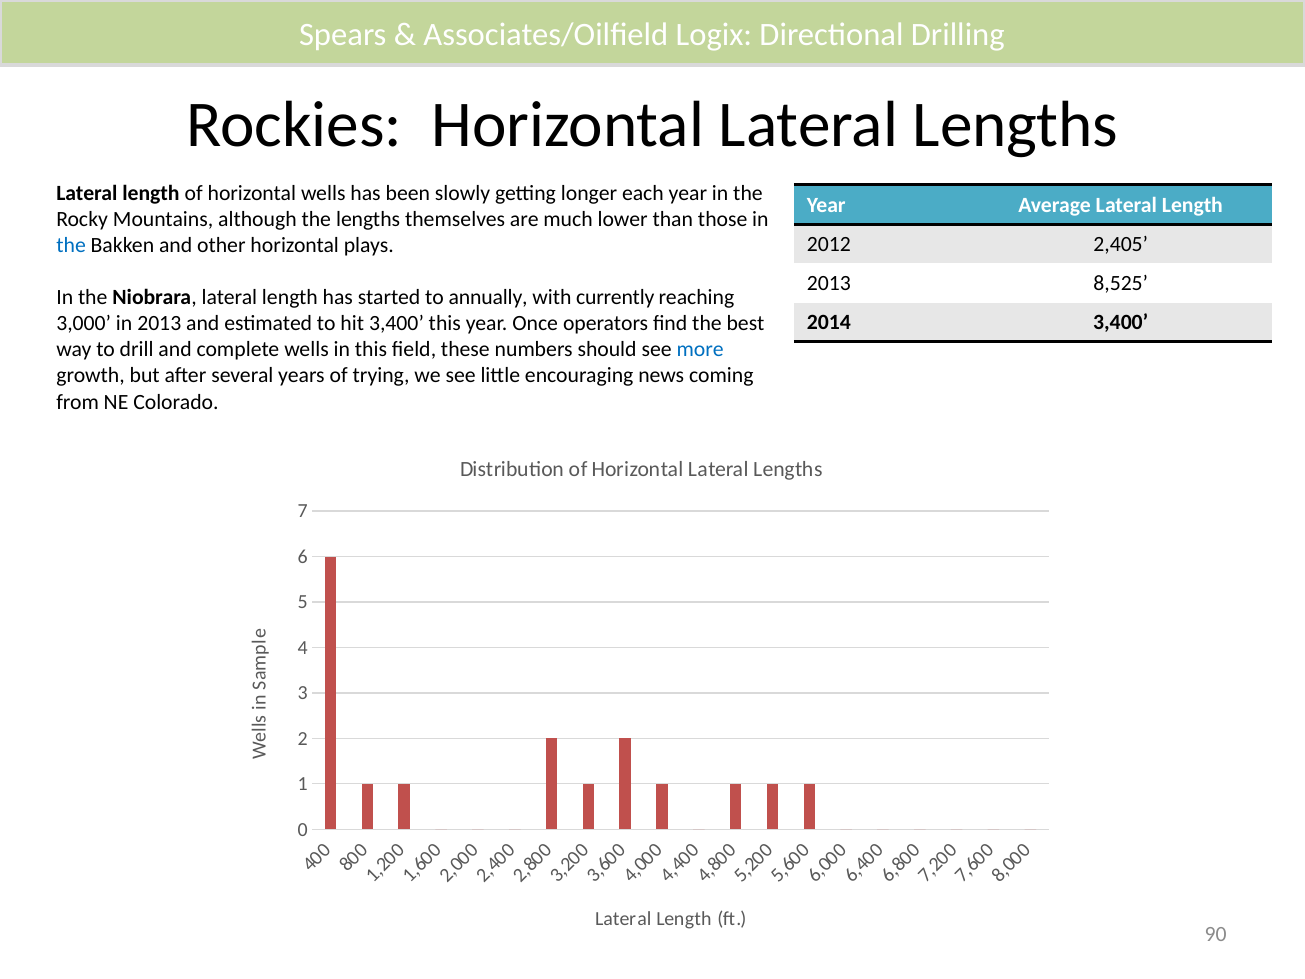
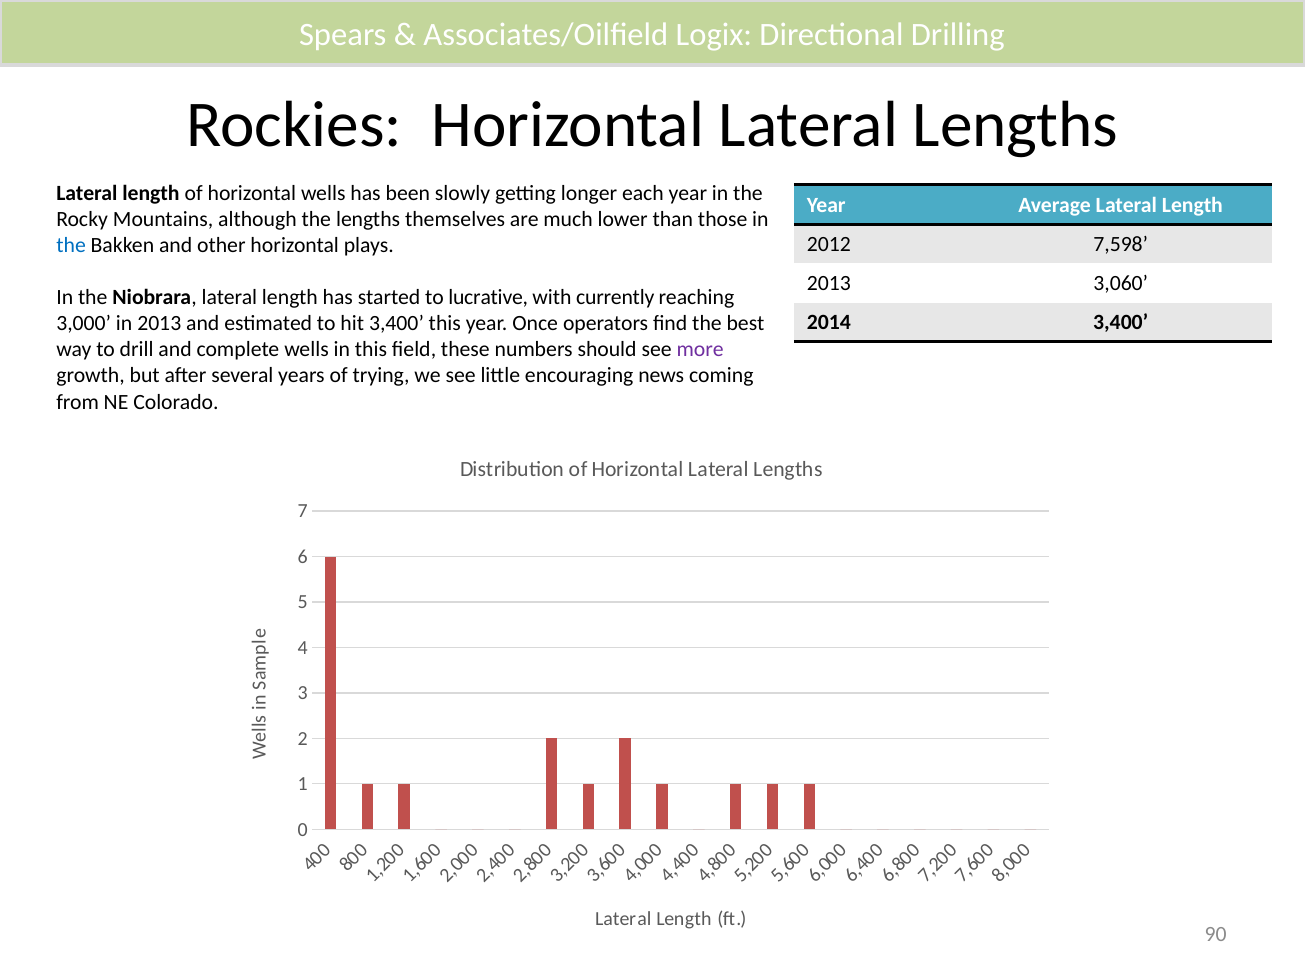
2,405: 2,405 -> 7,598
8,525: 8,525 -> 3,060
annually: annually -> lucrative
more colour: blue -> purple
